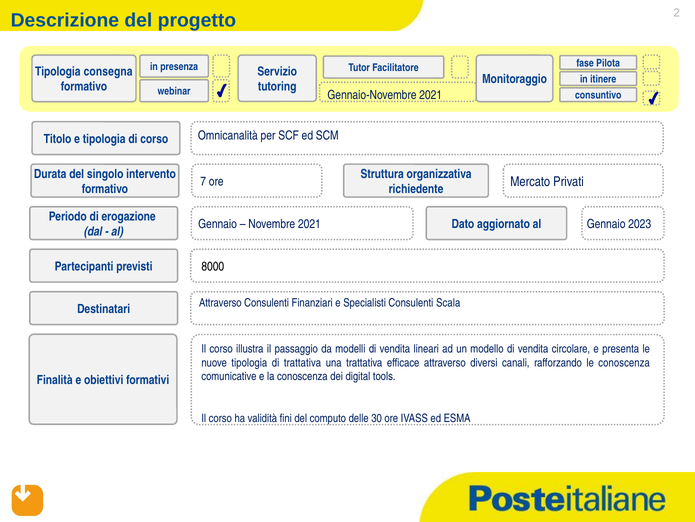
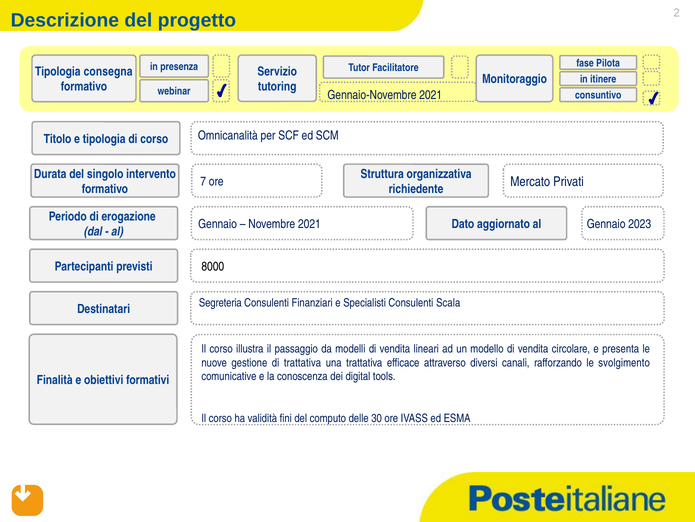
Attraverso at (220, 302): Attraverso -> Segreteria
nuove tipologia: tipologia -> gestione
le conoscenza: conoscenza -> svolgimento
